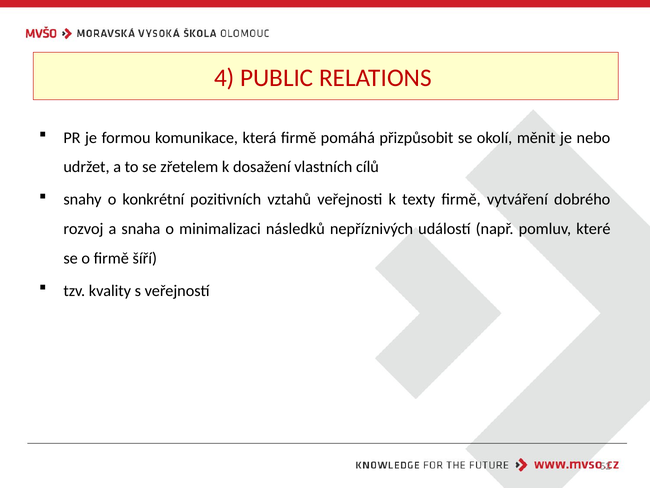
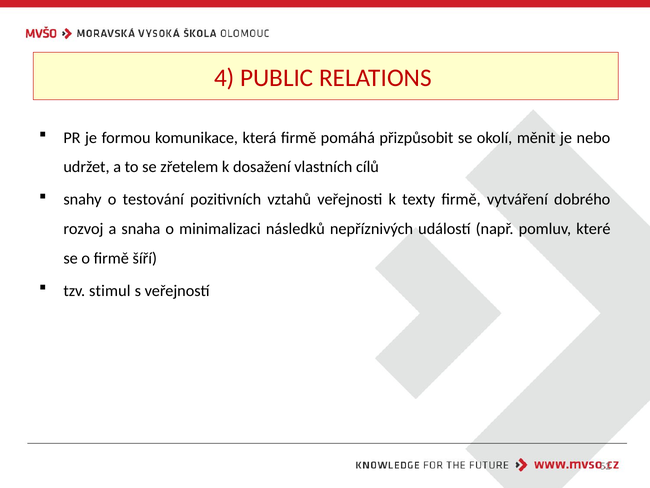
konkrétní: konkrétní -> testování
kvality: kvality -> stimul
